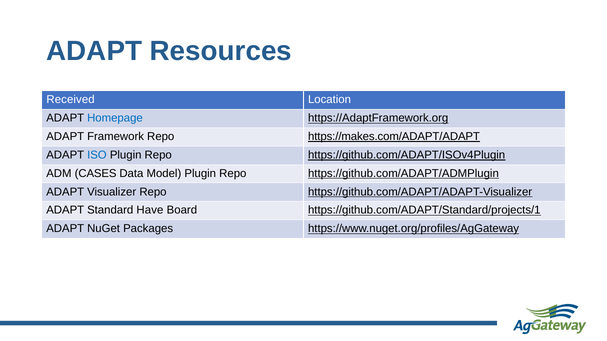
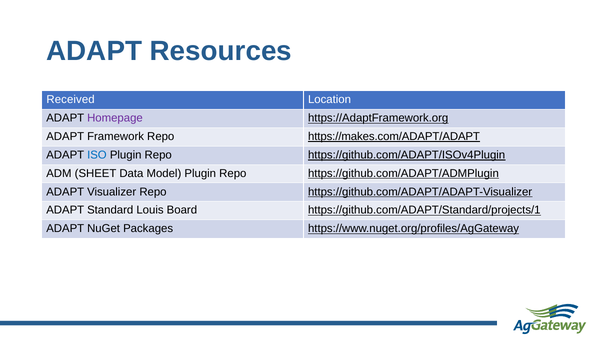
Homepage colour: blue -> purple
CASES: CASES -> SHEET
Have: Have -> Louis
